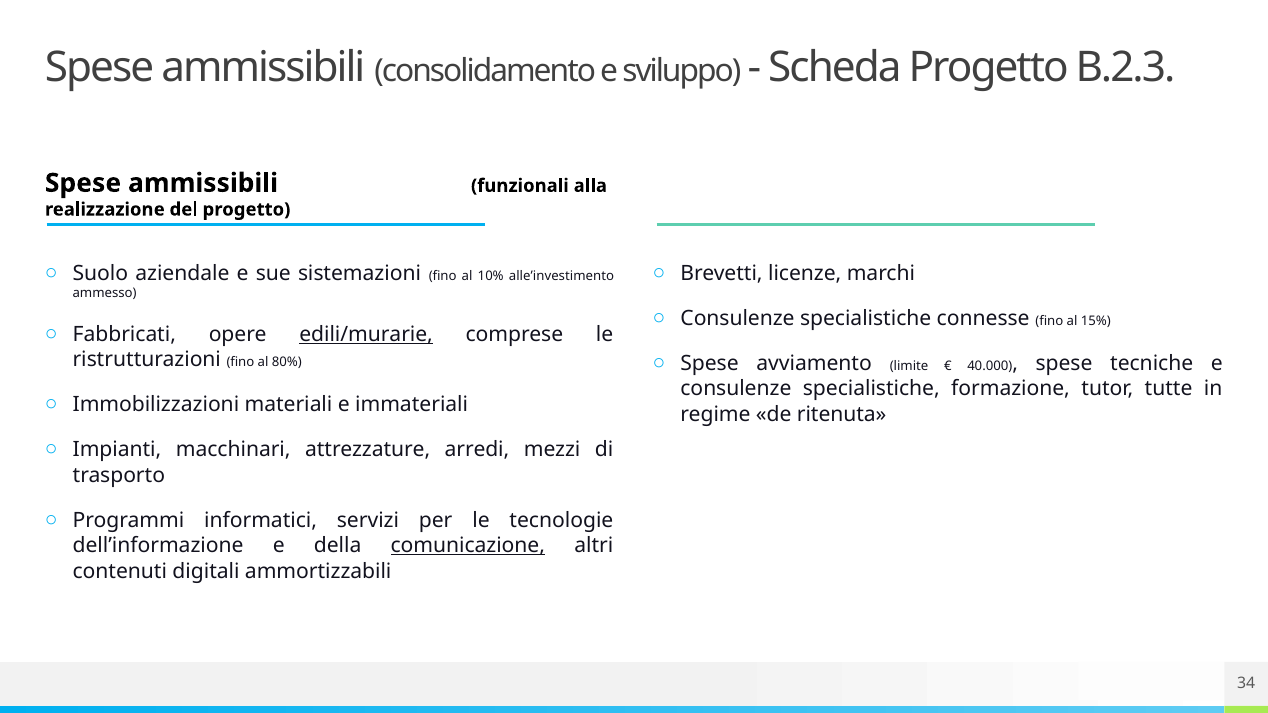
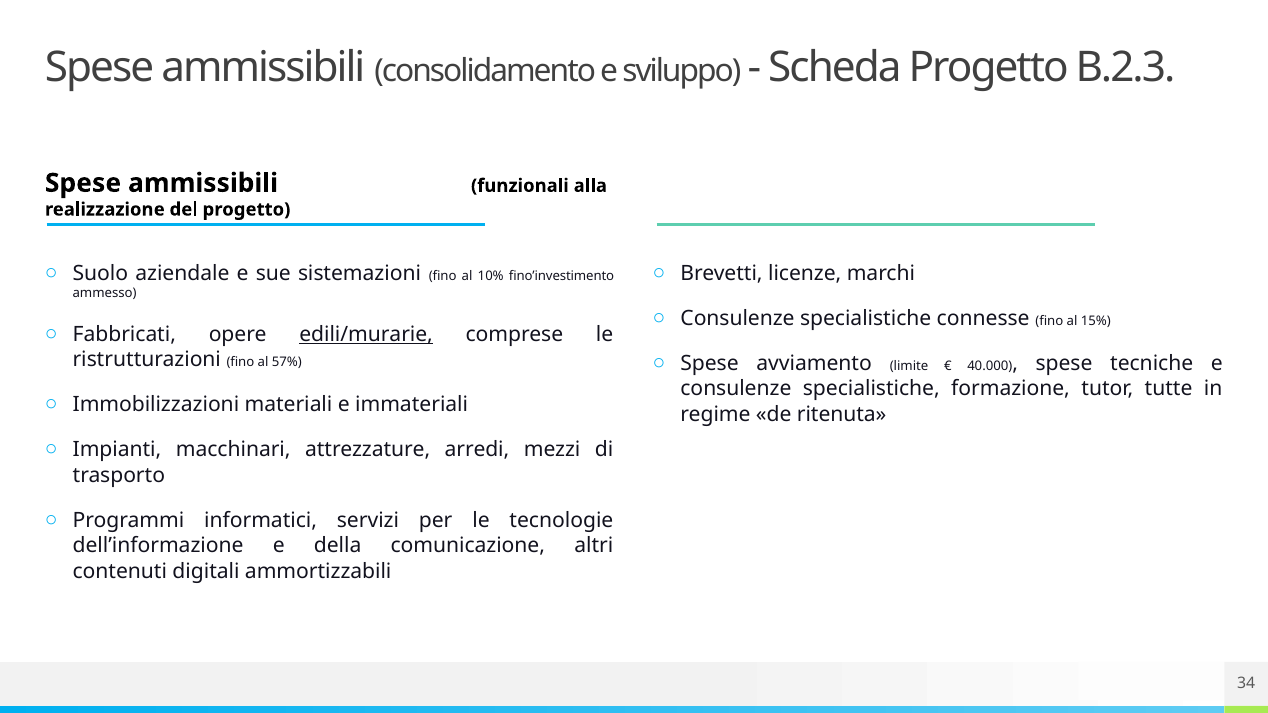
alle’investimento: alle’investimento -> fino’investimento
80%: 80% -> 57%
comunicazione underline: present -> none
